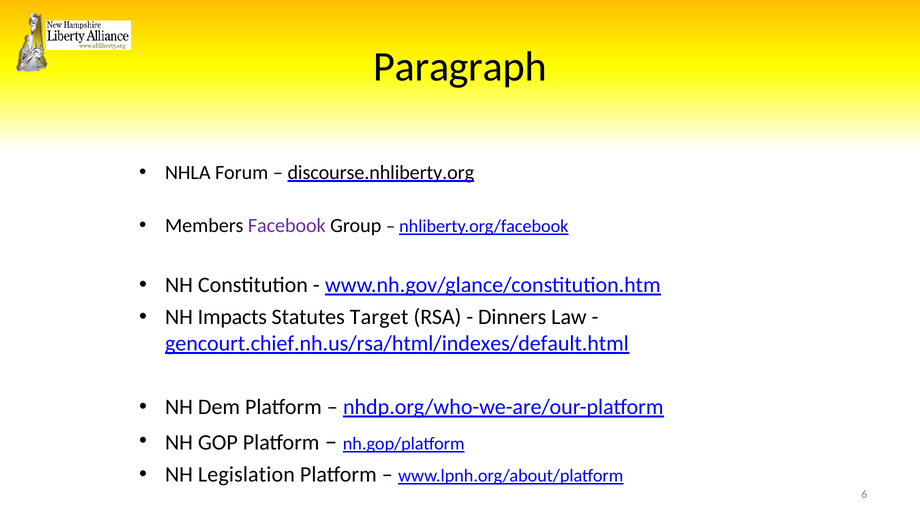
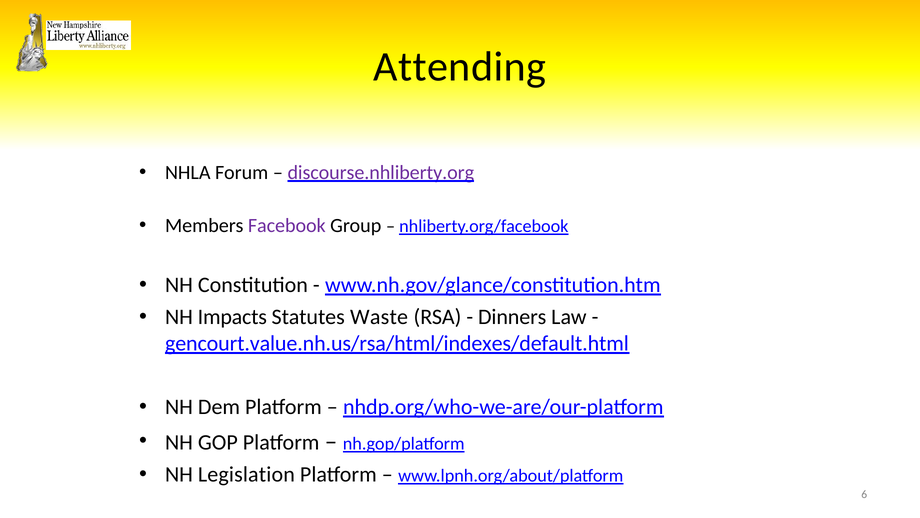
Paragraph: Paragraph -> Attending
discourse.nhliberty.org colour: black -> purple
Target: Target -> Waste
gencourt.chief.nh.us/rsa/html/indexes/default.html: gencourt.chief.nh.us/rsa/html/indexes/default.html -> gencourt.value.nh.us/rsa/html/indexes/default.html
